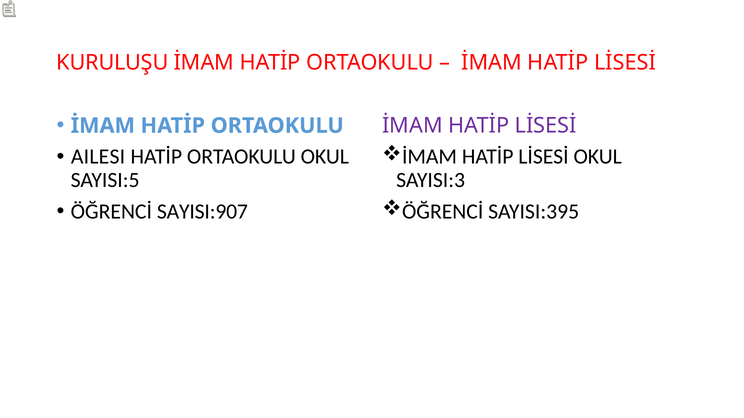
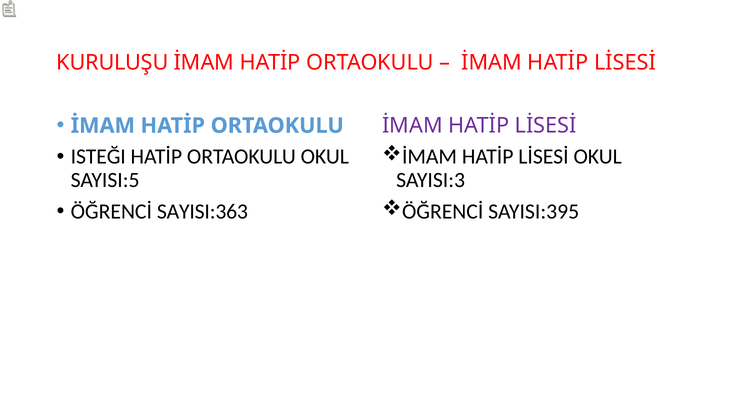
AILESI: AILESI -> ISTEĞI
SAYISI:907: SAYISI:907 -> SAYISI:363
